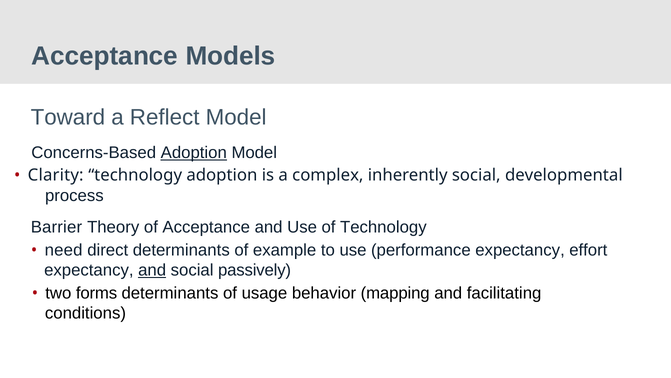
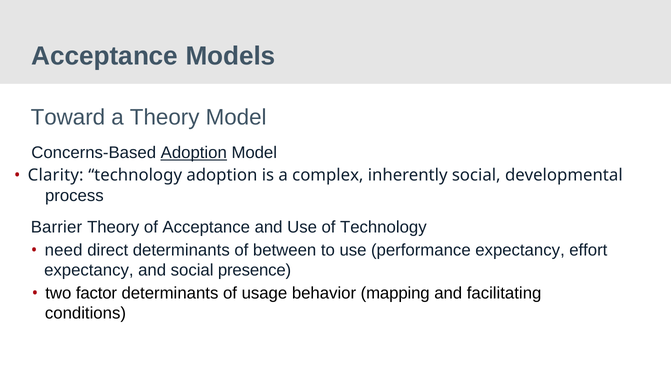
a Reflect: Reflect -> Theory
example: example -> between
and at (152, 270) underline: present -> none
passively: passively -> presence
forms: forms -> factor
